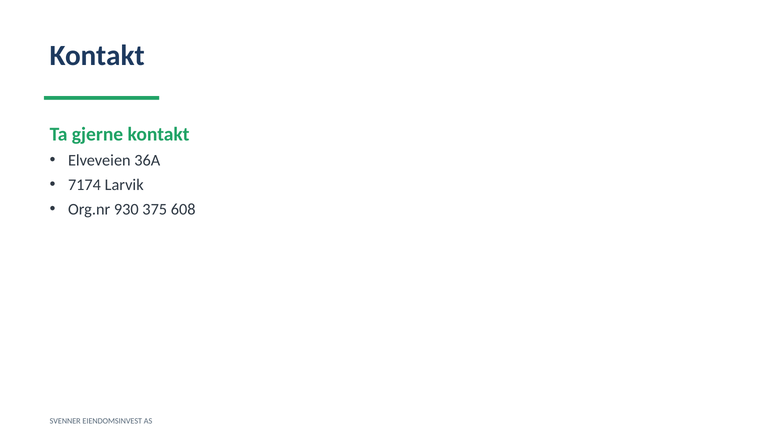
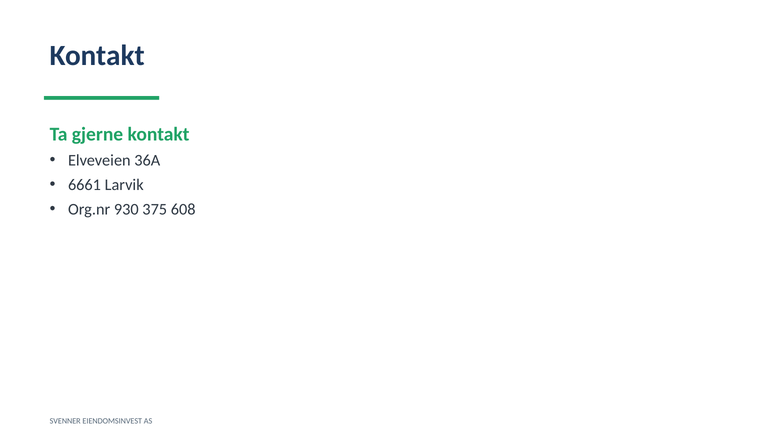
7174: 7174 -> 6661
